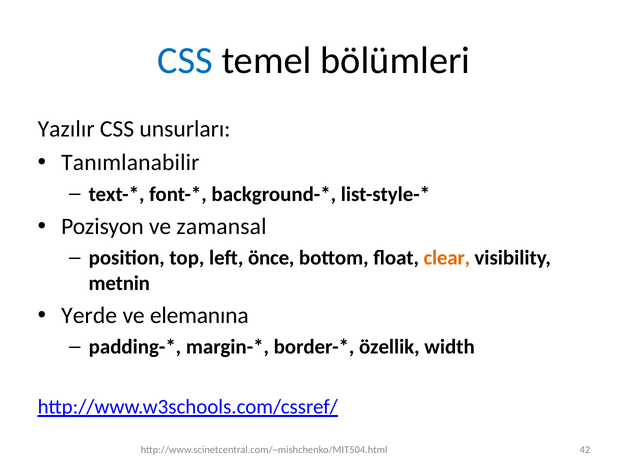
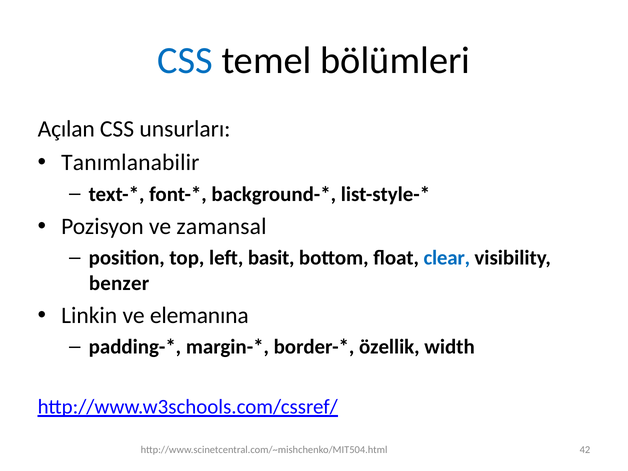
Yazılır: Yazılır -> Açılan
önce: önce -> basit
clear colour: orange -> blue
metnin: metnin -> benzer
Yerde: Yerde -> Linkin
